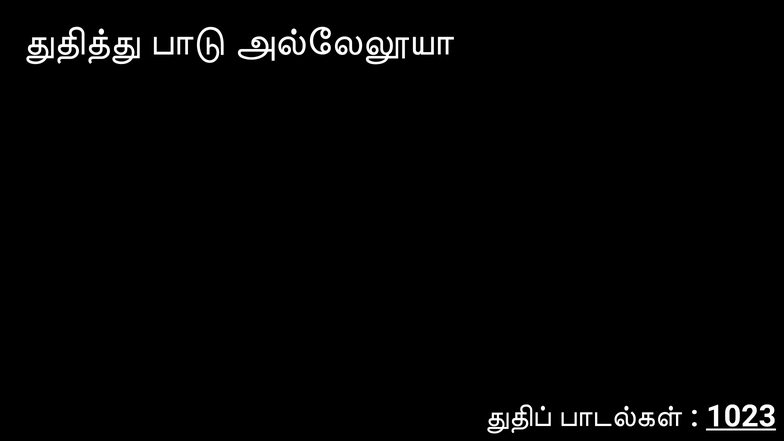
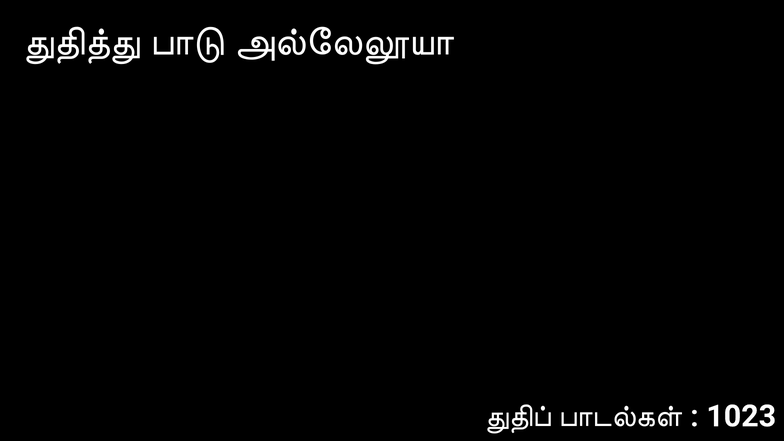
1023 underline: present -> none
